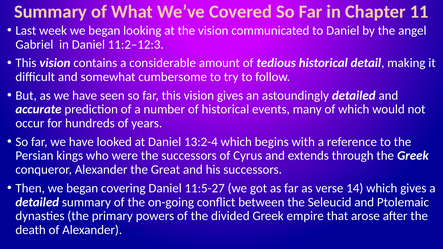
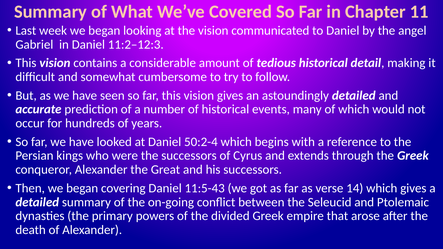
13:2-4: 13:2-4 -> 50:2-4
11:5-27: 11:5-27 -> 11:5-43
